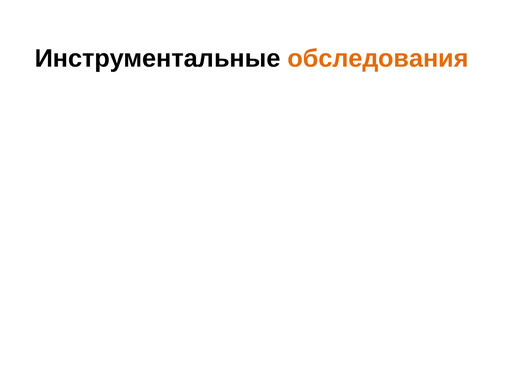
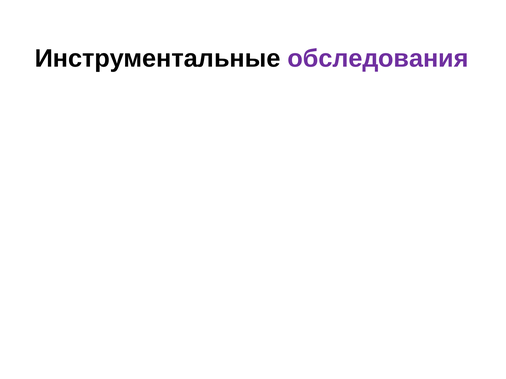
обследования colour: orange -> purple
